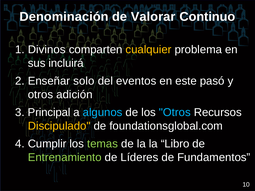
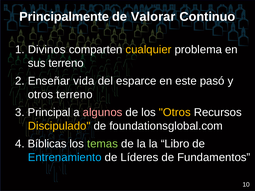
Denominación: Denominación -> Principalmente
sus incluirá: incluirá -> terreno
solo: solo -> vida
eventos: eventos -> esparce
otros adición: adición -> terreno
algunos colour: light blue -> pink
Otros at (175, 113) colour: light blue -> yellow
Cumplir: Cumplir -> Bíblicas
Entrenamiento colour: light green -> light blue
